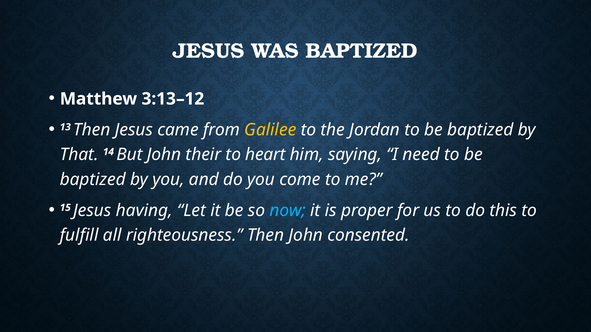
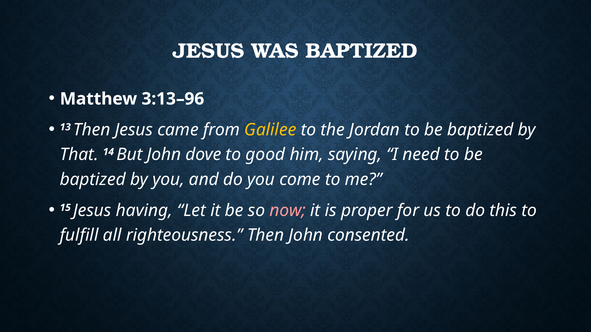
3:13–12: 3:13–12 -> 3:13–96
their: their -> dove
heart: heart -> good
now colour: light blue -> pink
